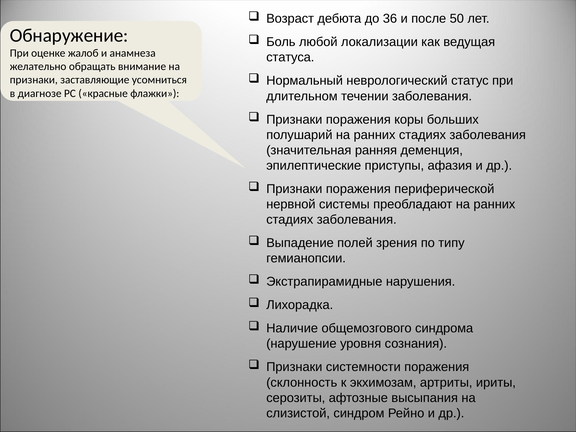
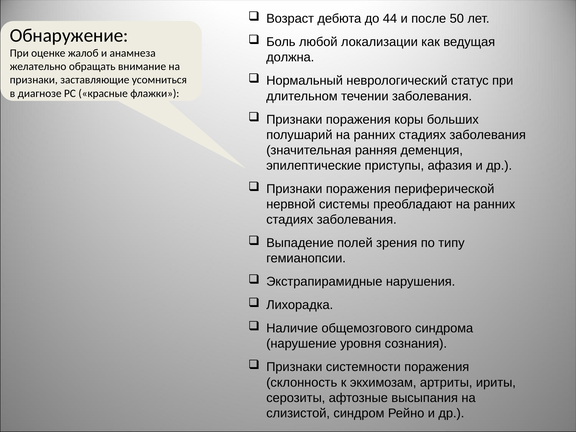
36: 36 -> 44
статуса: статуса -> должна
